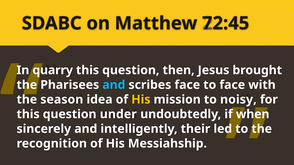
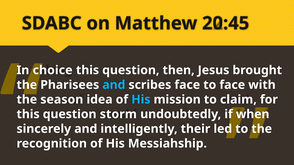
72:45: 72:45 -> 20:45
quarry: quarry -> choice
His at (141, 100) colour: yellow -> light blue
noisy: noisy -> claim
under: under -> storm
